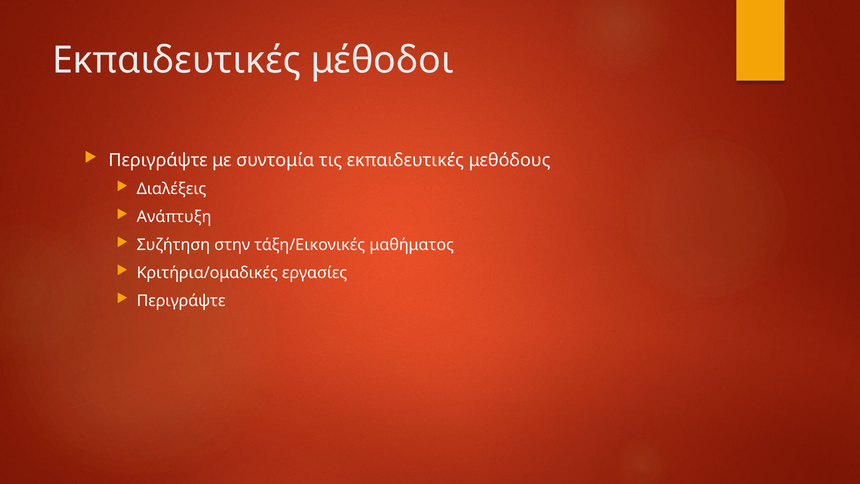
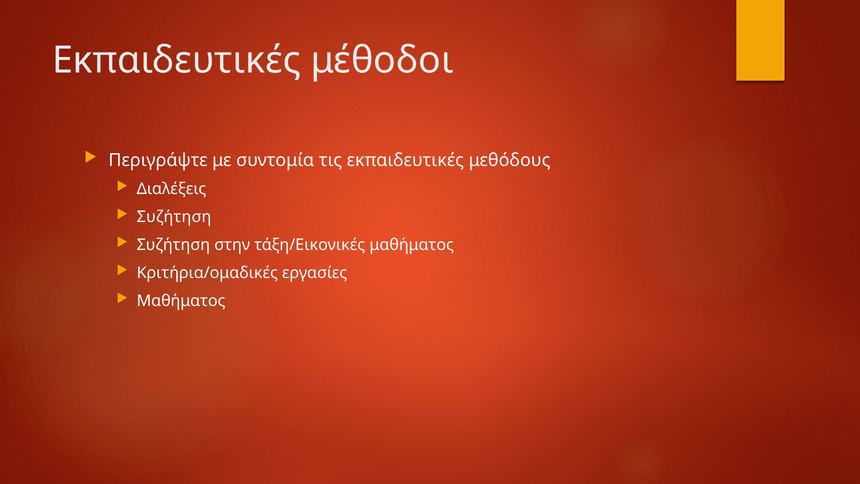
Ανάπτυξη at (174, 217): Ανάπτυξη -> Συζήτηση
Περιγράψτε at (181, 301): Περιγράψτε -> Μαθήματος
